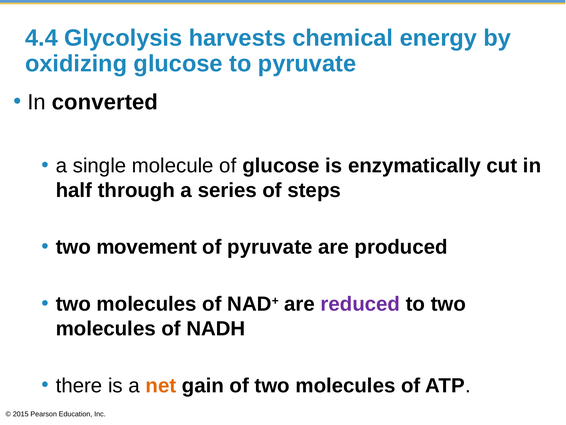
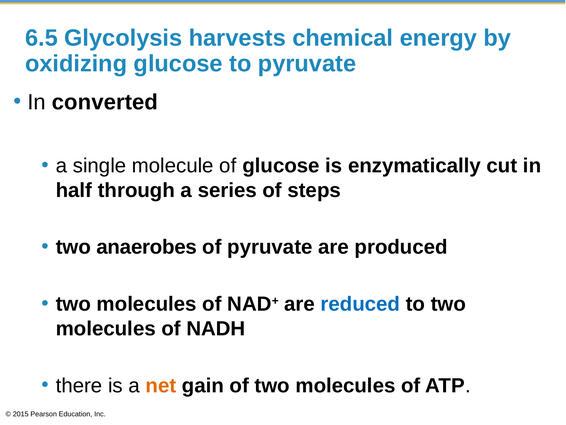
4.4: 4.4 -> 6.5
movement: movement -> anaerobes
reduced colour: purple -> blue
